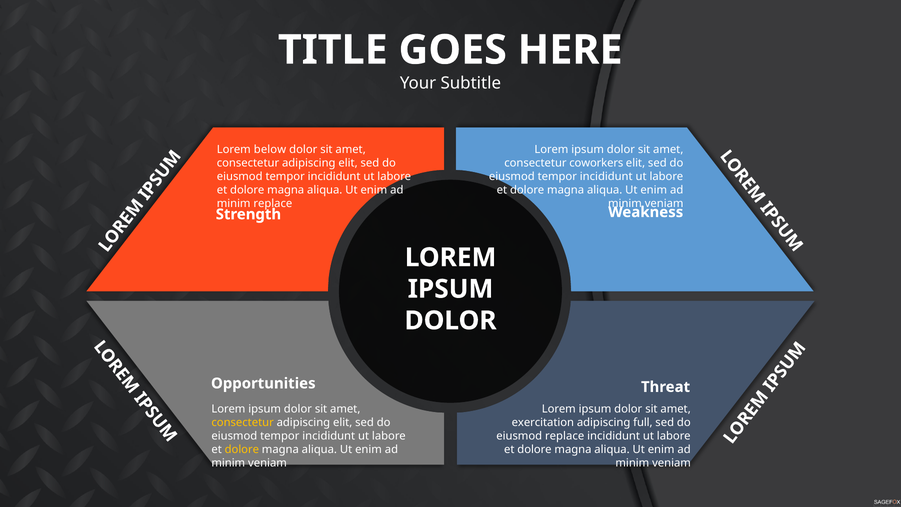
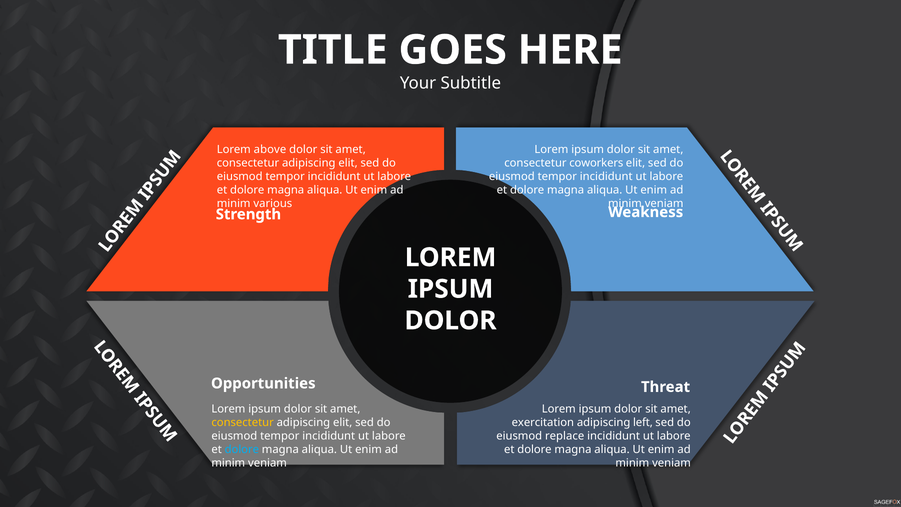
below: below -> above
minim replace: replace -> various
full: full -> left
dolore at (242, 450) colour: yellow -> light blue
